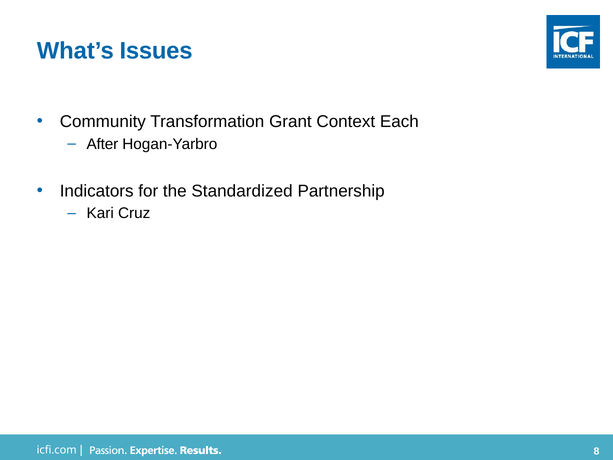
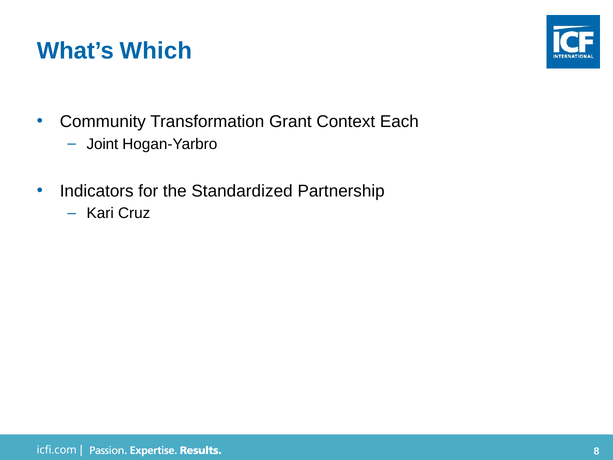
Issues: Issues -> Which
After: After -> Joint
